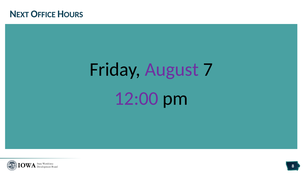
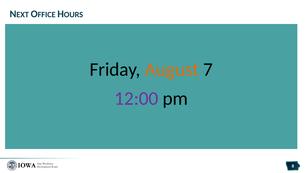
August colour: purple -> orange
